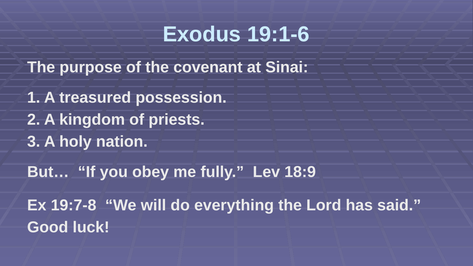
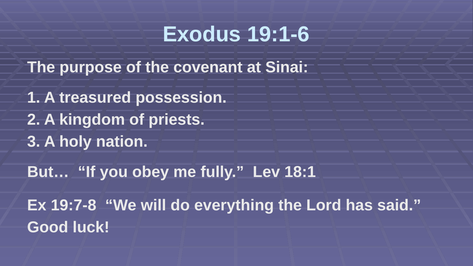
18:9: 18:9 -> 18:1
